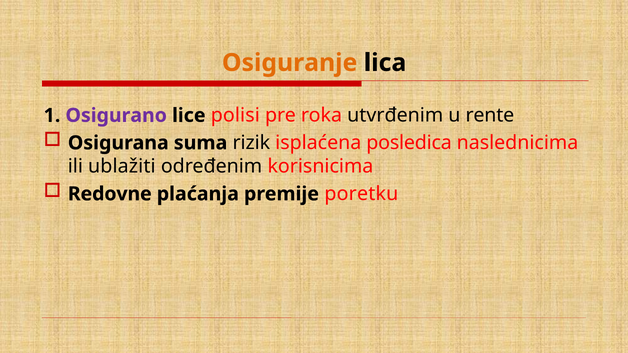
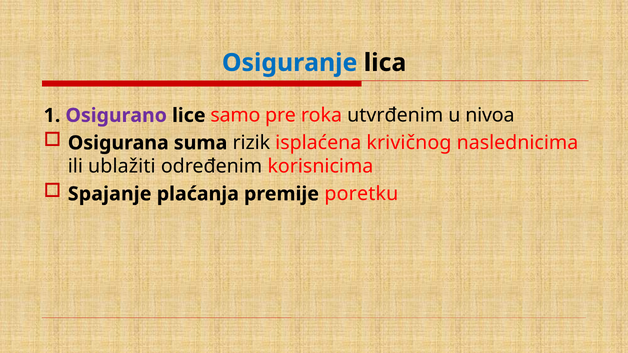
Osiguranje colour: orange -> blue
polisi: polisi -> samo
rente: rente -> nivoa
posledica: posledica -> krivičnog
Redovne: Redovne -> Spajanje
